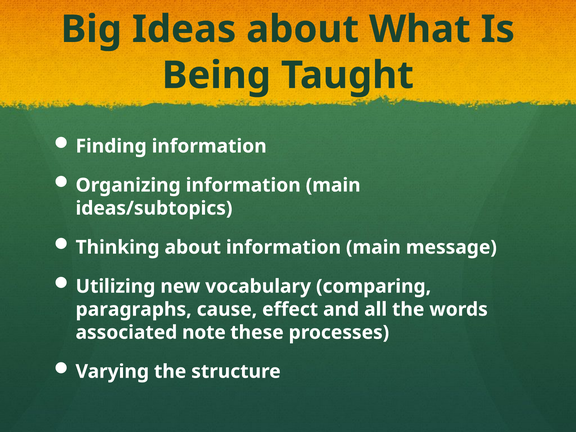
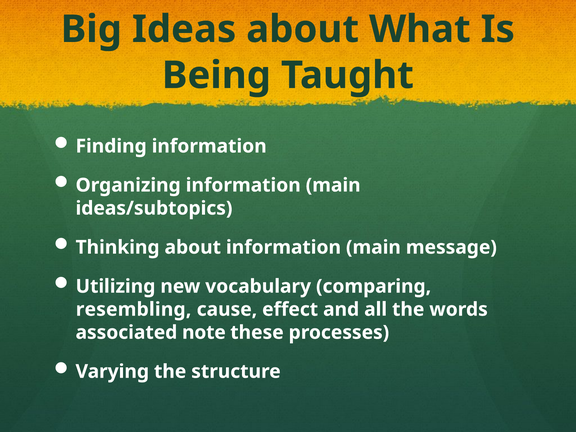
paragraphs: paragraphs -> resembling
